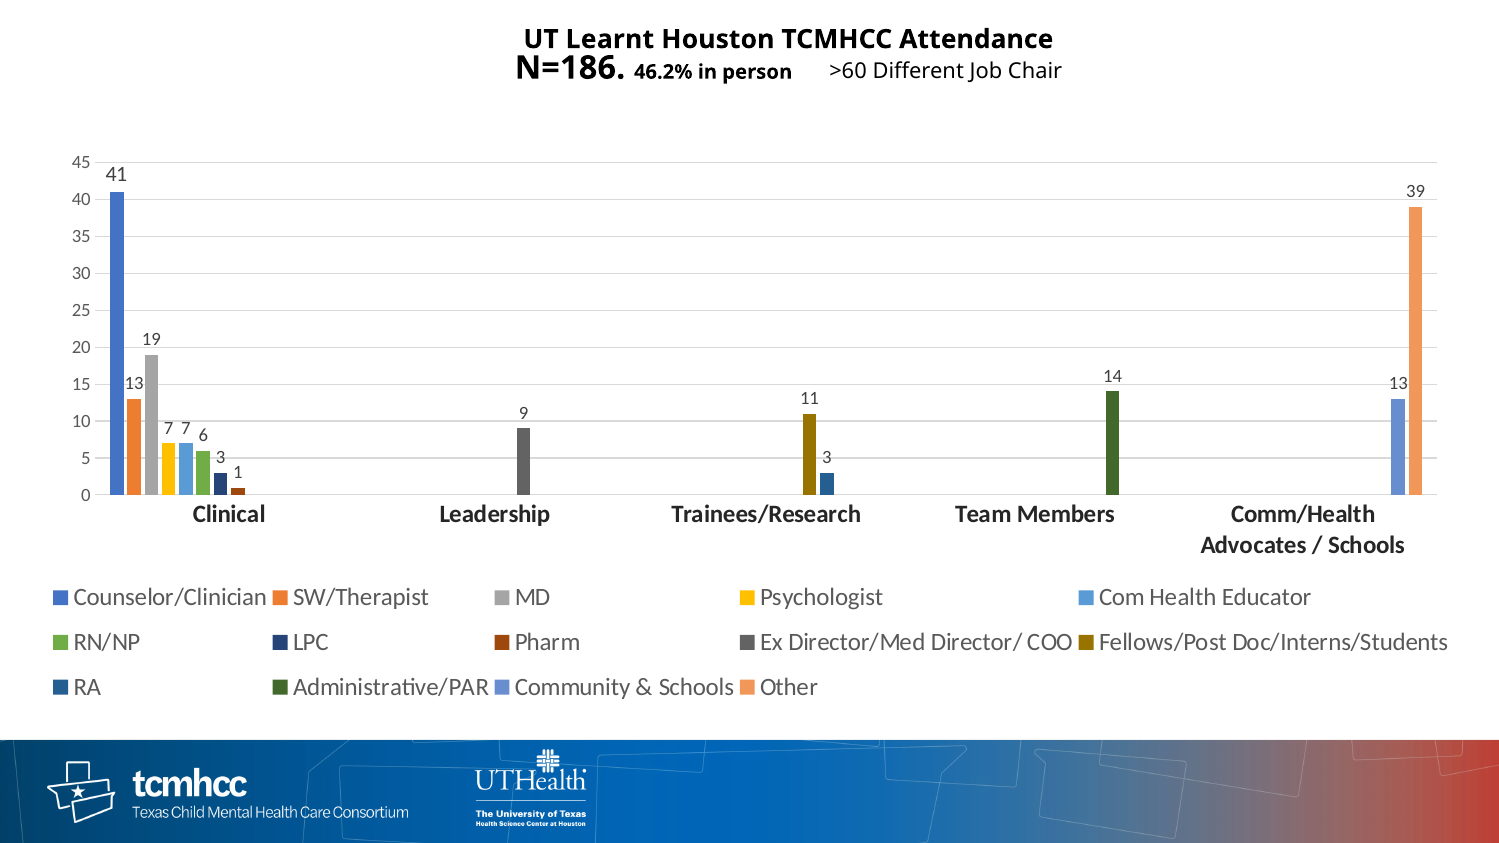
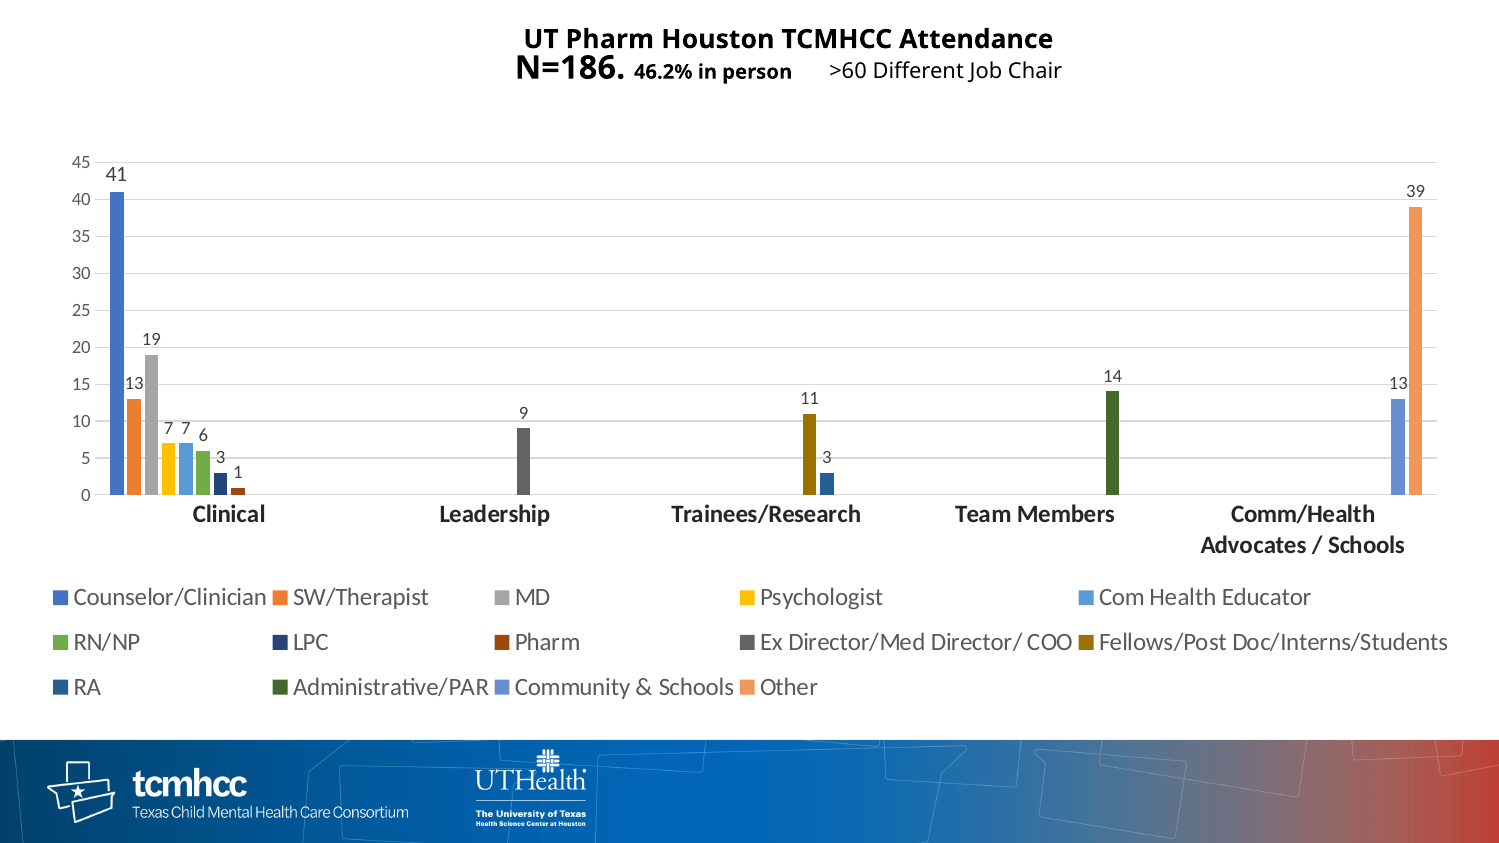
UT Learnt: Learnt -> Pharm
